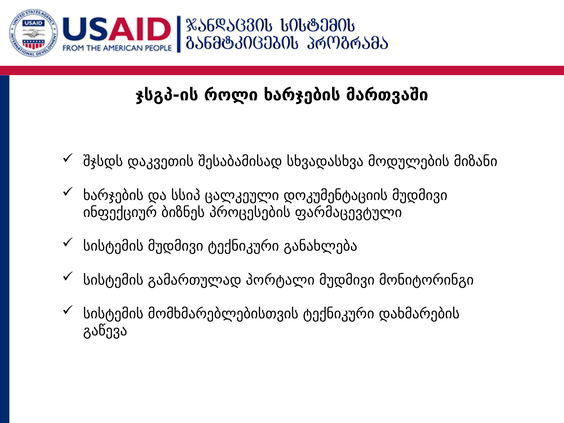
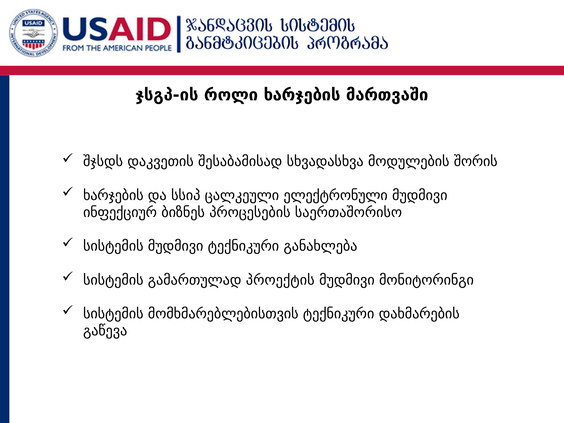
მიზანი: მიზანი -> შორის
დოკუმენტაციის: დოკუმენტაციის -> ელექტრონული
ფარმაცევტული: ფარმაცევტული -> საერთაშორისო
პორტალი: პორტალი -> პროექტის
